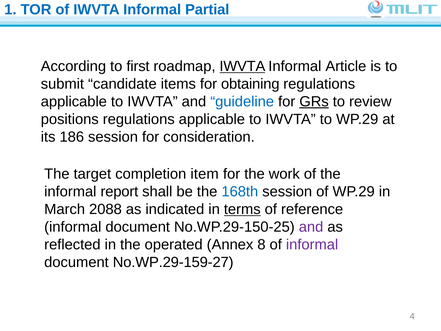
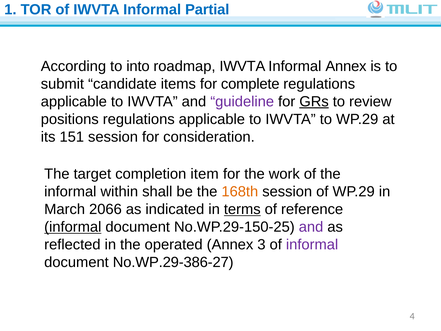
first: first -> into
IWVTA at (242, 66) underline: present -> none
Informal Article: Article -> Annex
obtaining: obtaining -> complete
guideline colour: blue -> purple
186: 186 -> 151
report: report -> within
168th colour: blue -> orange
2088: 2088 -> 2066
informal at (73, 227) underline: none -> present
8: 8 -> 3
No.WP.29-159-27: No.WP.29-159-27 -> No.WP.29-386-27
